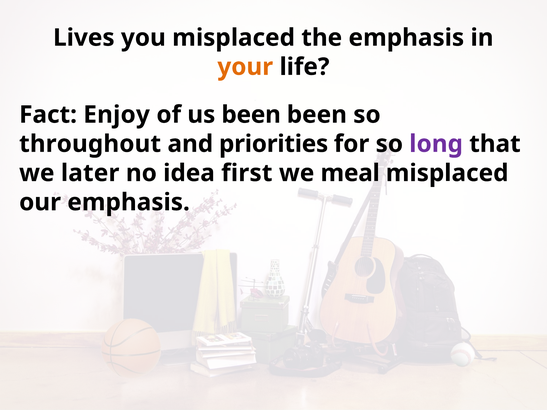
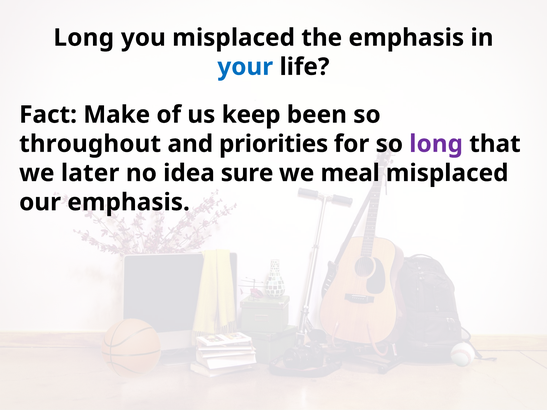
Lives at (84, 38): Lives -> Long
your colour: orange -> blue
Enjoy: Enjoy -> Make
us been: been -> keep
first: first -> sure
